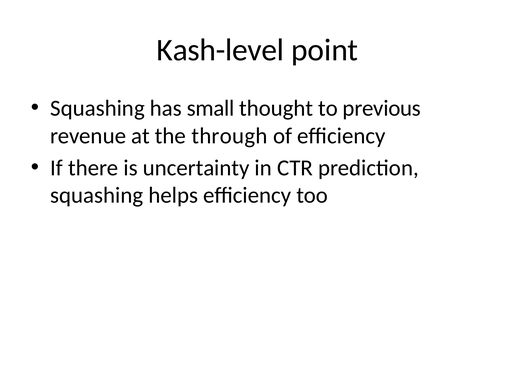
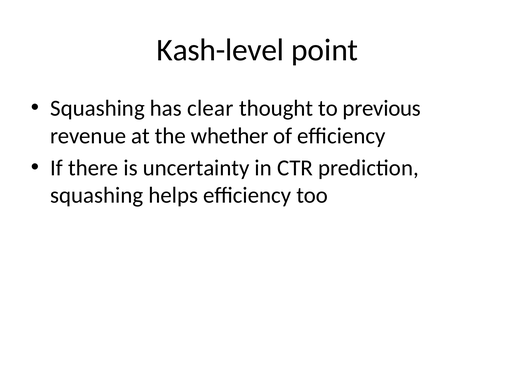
small: small -> clear
through: through -> whether
